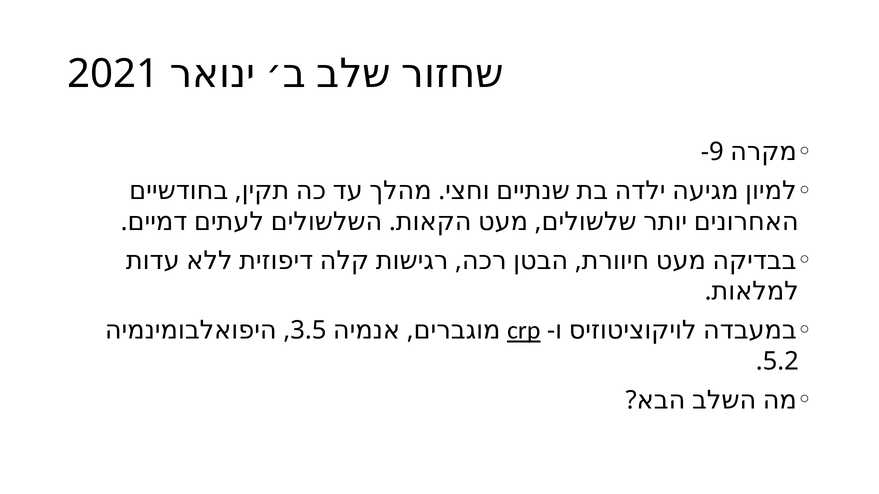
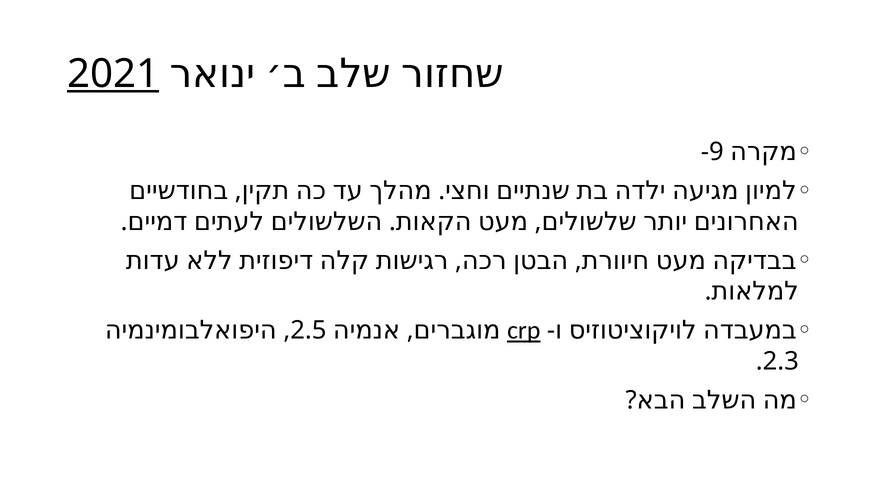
2021 underline: none -> present
3.5: 3.5 -> 2.5
5.2: 5.2 -> 2.3
